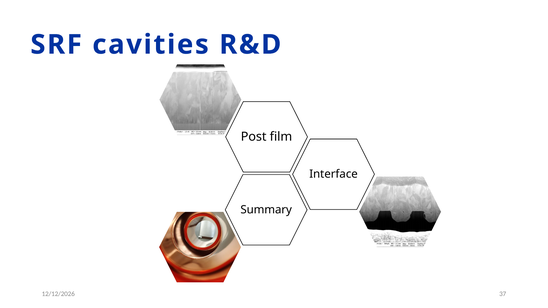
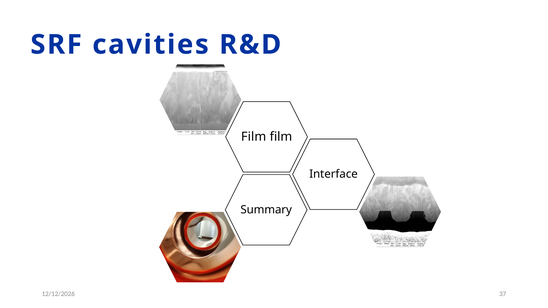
Post at (254, 137): Post -> Film
